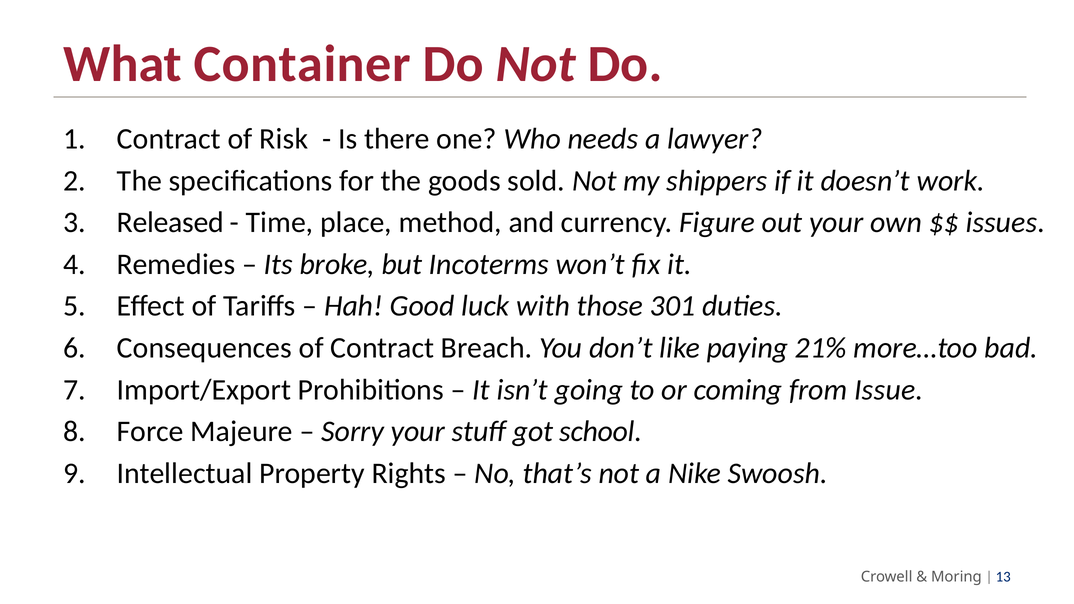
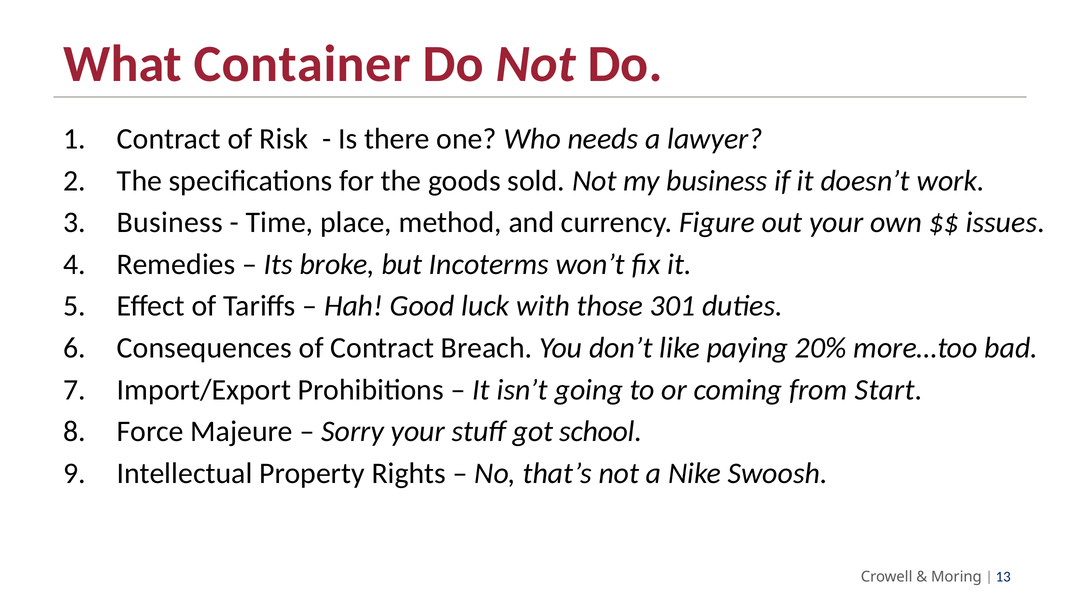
my shippers: shippers -> business
Released at (170, 223): Released -> Business
21%: 21% -> 20%
Issue: Issue -> Start
